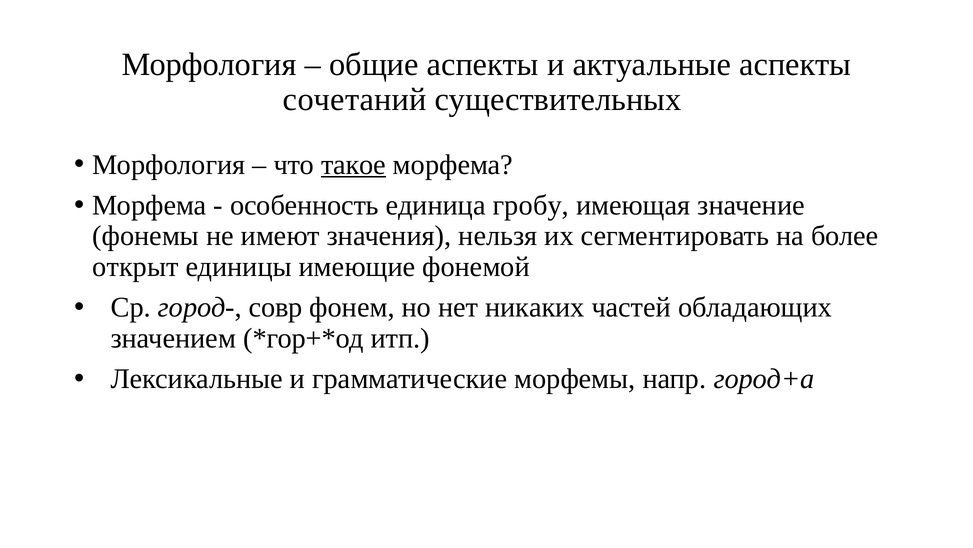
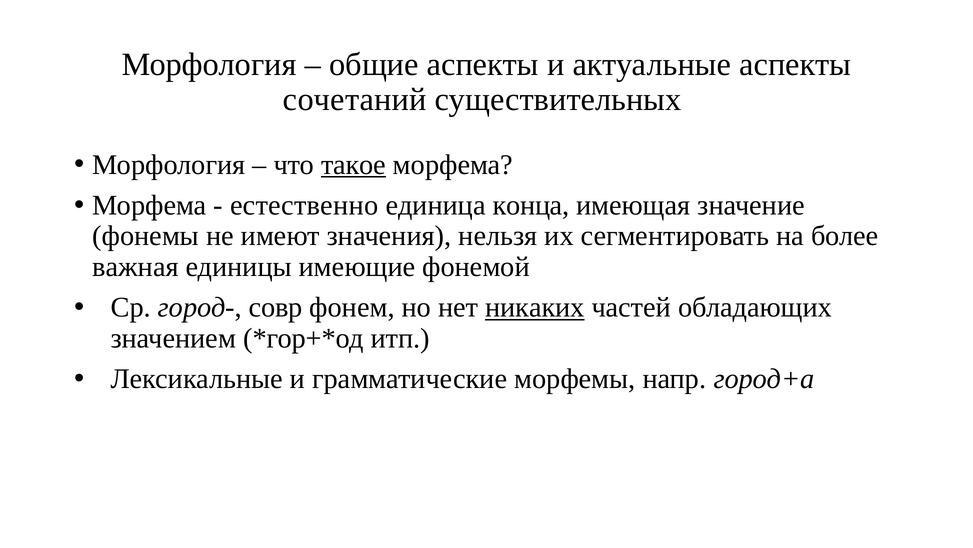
особенность: особенность -> естественно
гробу: гробу -> конца
открыт: открыт -> важная
никаких underline: none -> present
